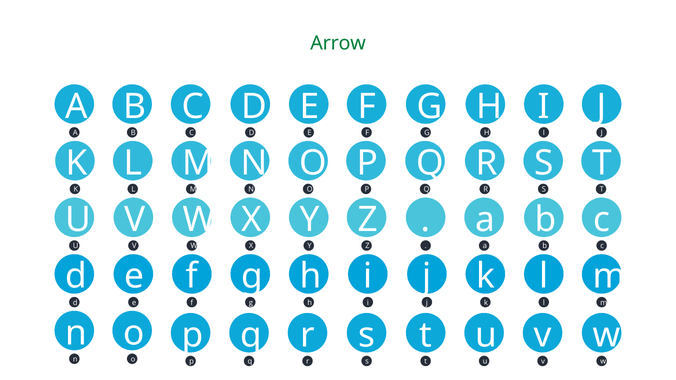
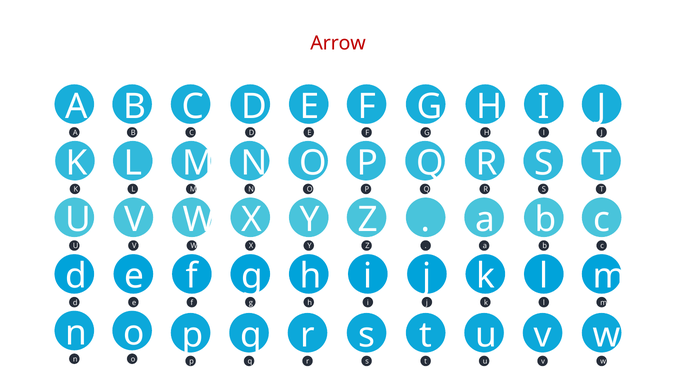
Arrow colour: green -> red
